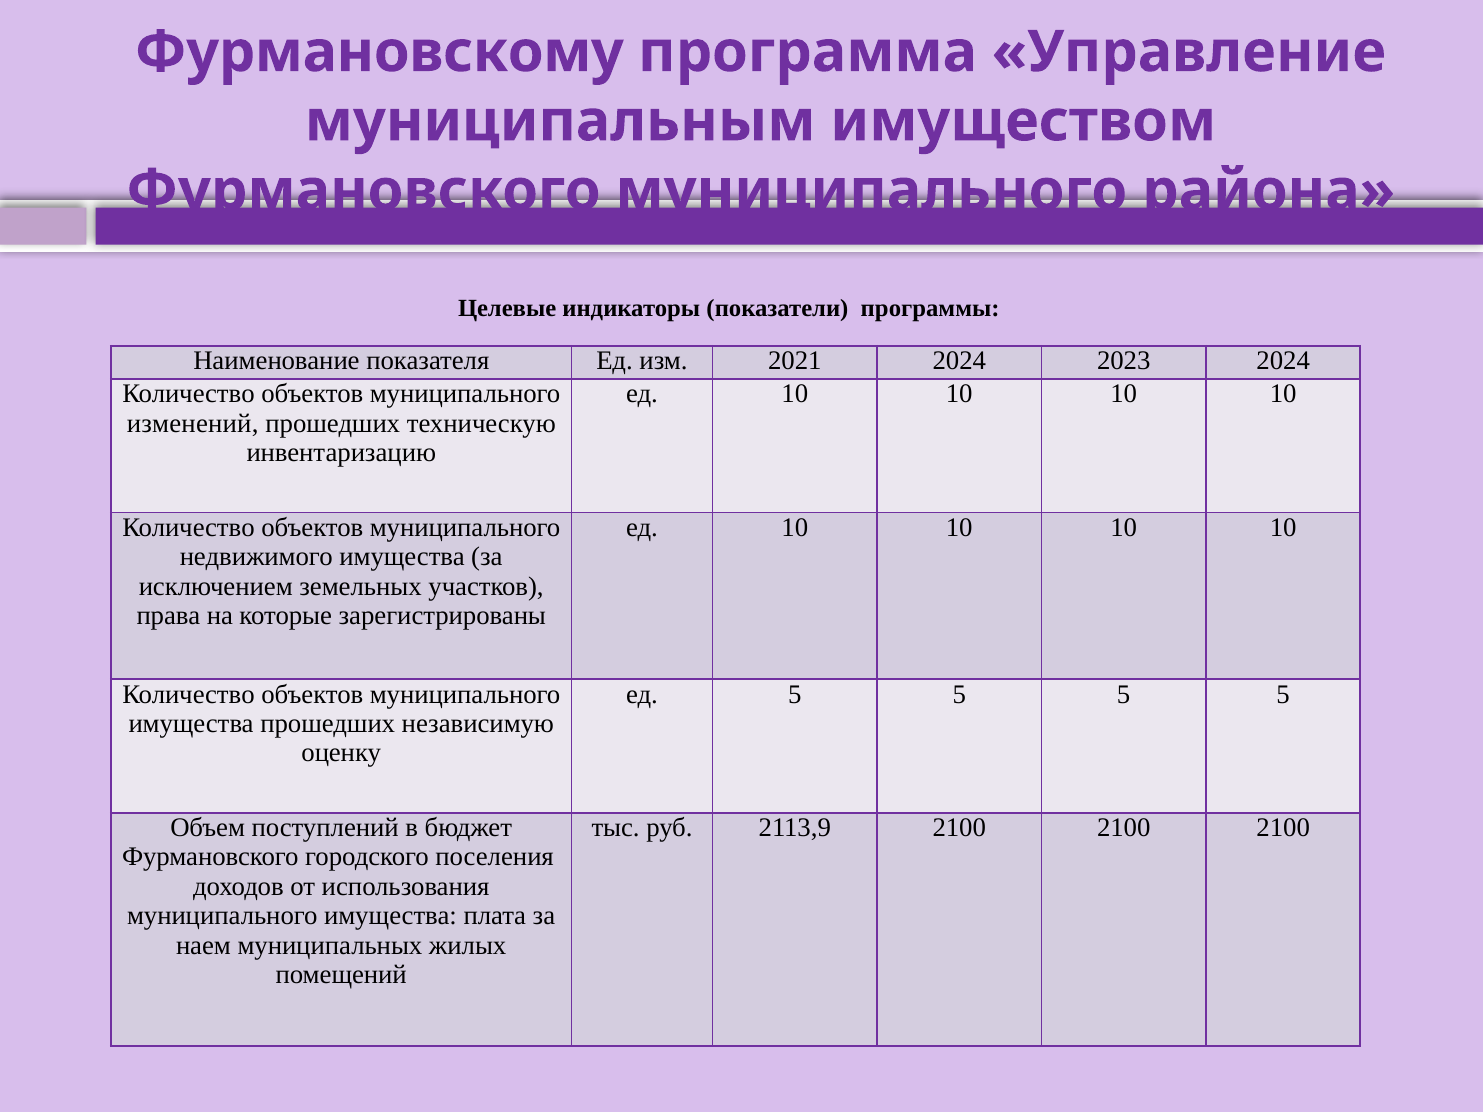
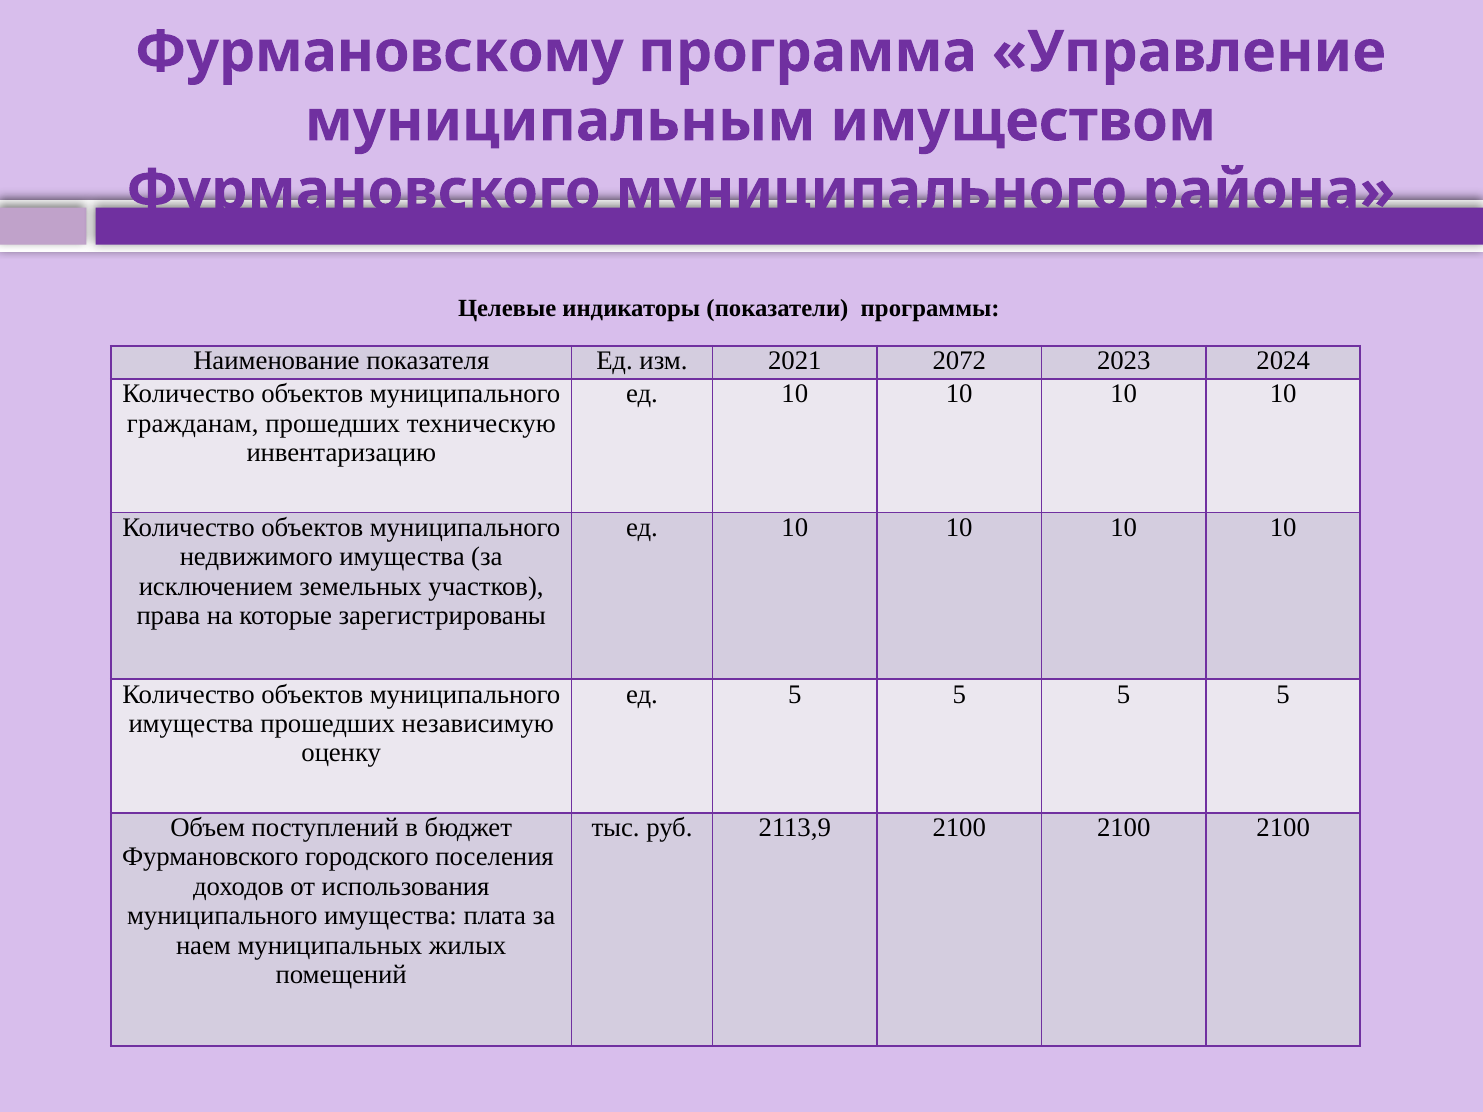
2021 2024: 2024 -> 2072
изменений: изменений -> гражданам
